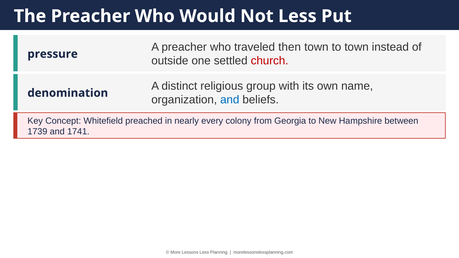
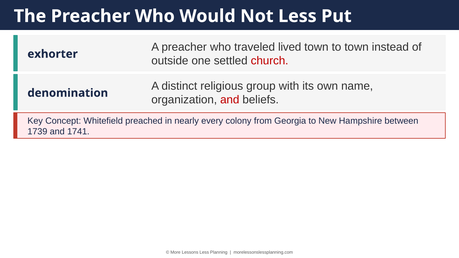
then: then -> lived
pressure: pressure -> exhorter
and at (230, 100) colour: blue -> red
